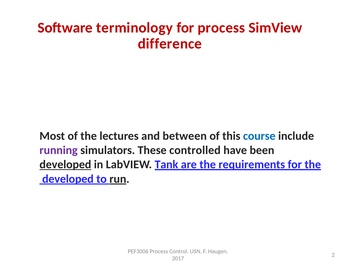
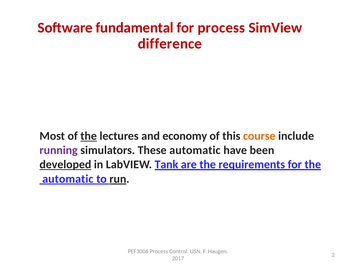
terminology: terminology -> fundamental
the at (89, 136) underline: none -> present
between: between -> economy
course colour: blue -> orange
These controlled: controlled -> automatic
developed at (68, 179): developed -> automatic
